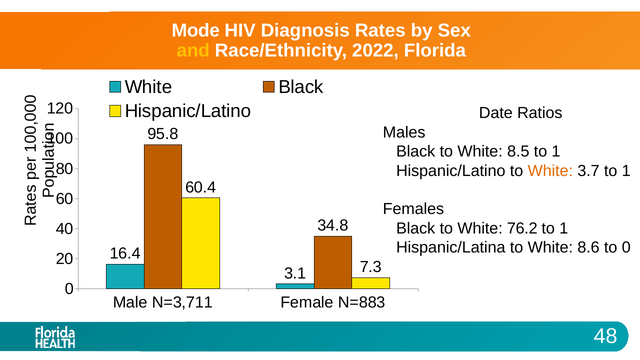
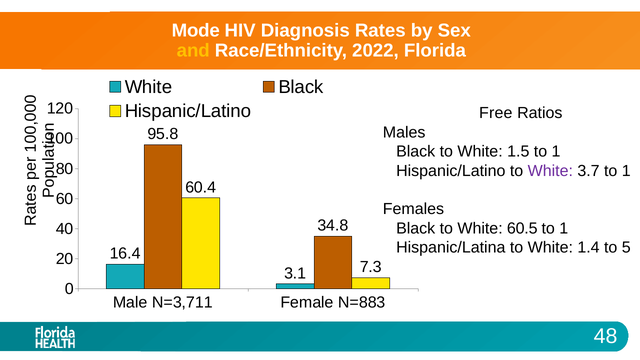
Date: Date -> Free
8.5: 8.5 -> 1.5
White at (550, 171) colour: orange -> purple
76.2: 76.2 -> 60.5
8.6: 8.6 -> 1.4
to 0: 0 -> 5
